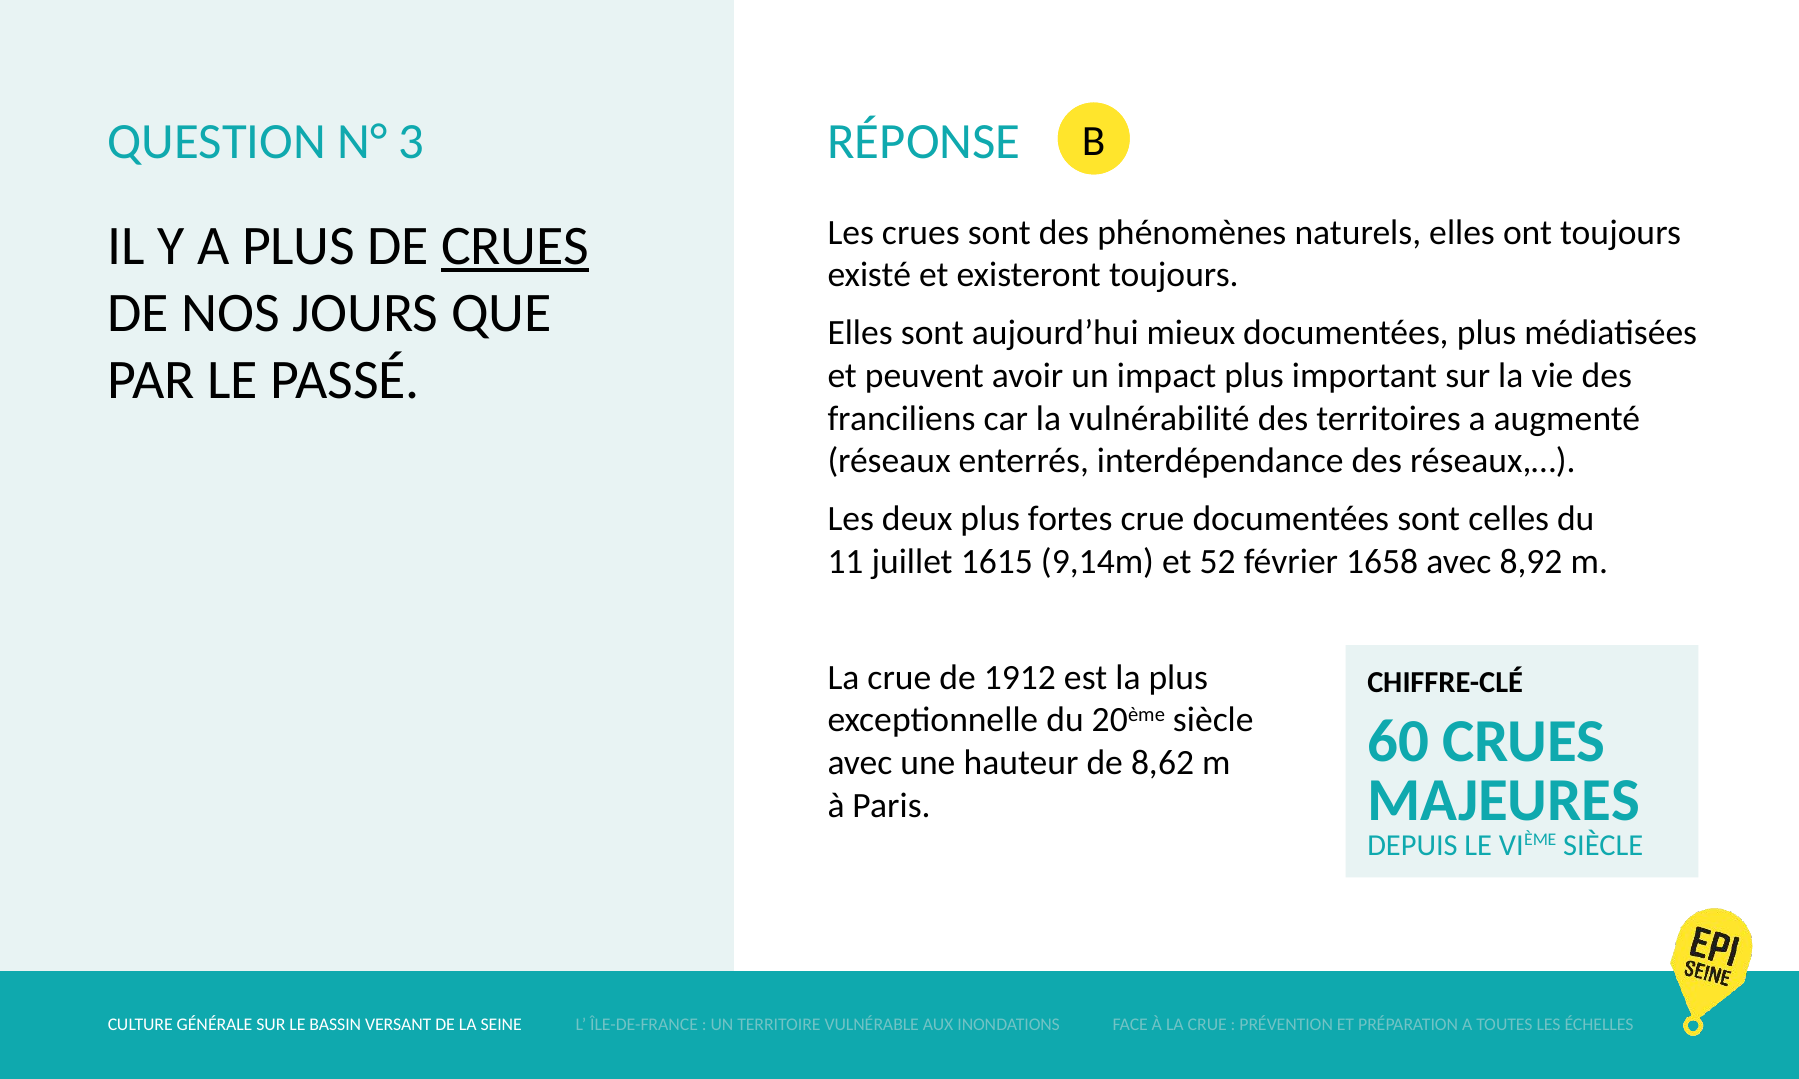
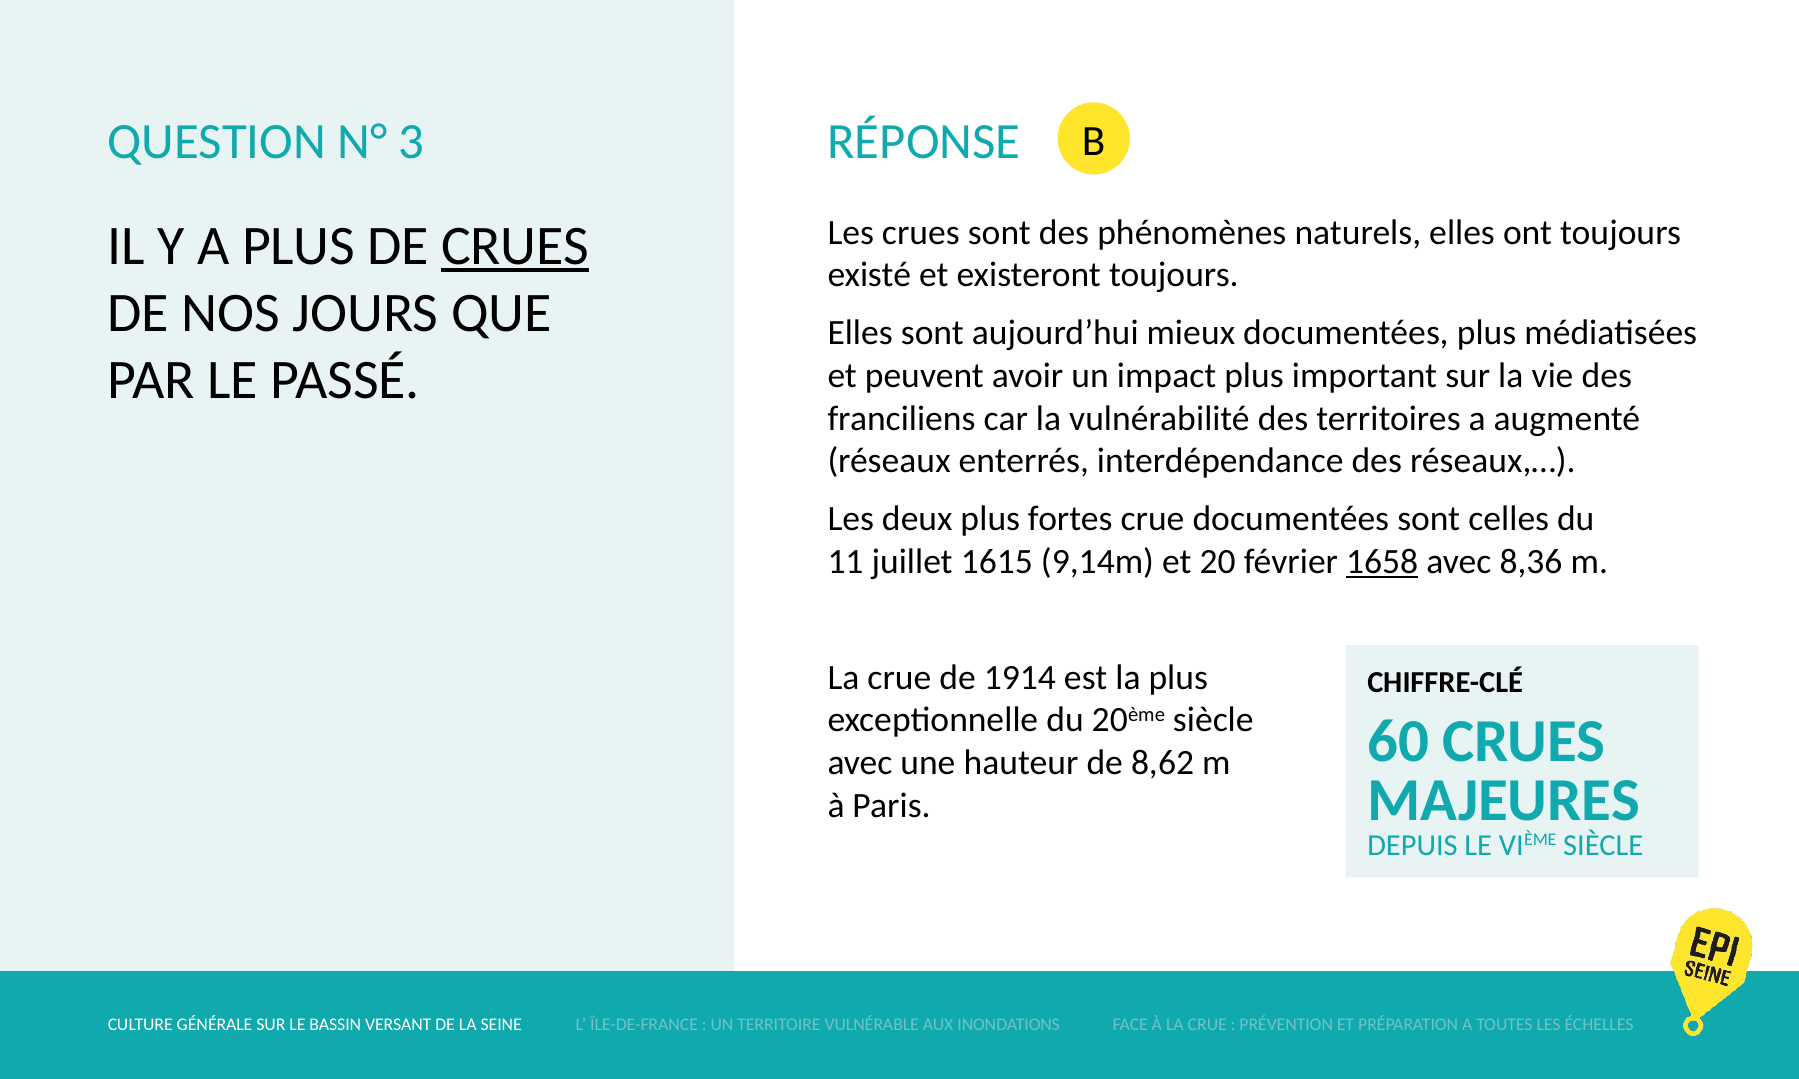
52: 52 -> 20
1658 underline: none -> present
8,92: 8,92 -> 8,36
1912: 1912 -> 1914
